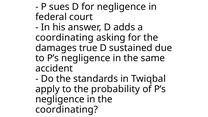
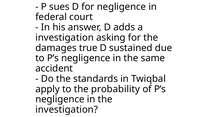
coordinating at (65, 38): coordinating -> investigation
coordinating at (67, 110): coordinating -> investigation
